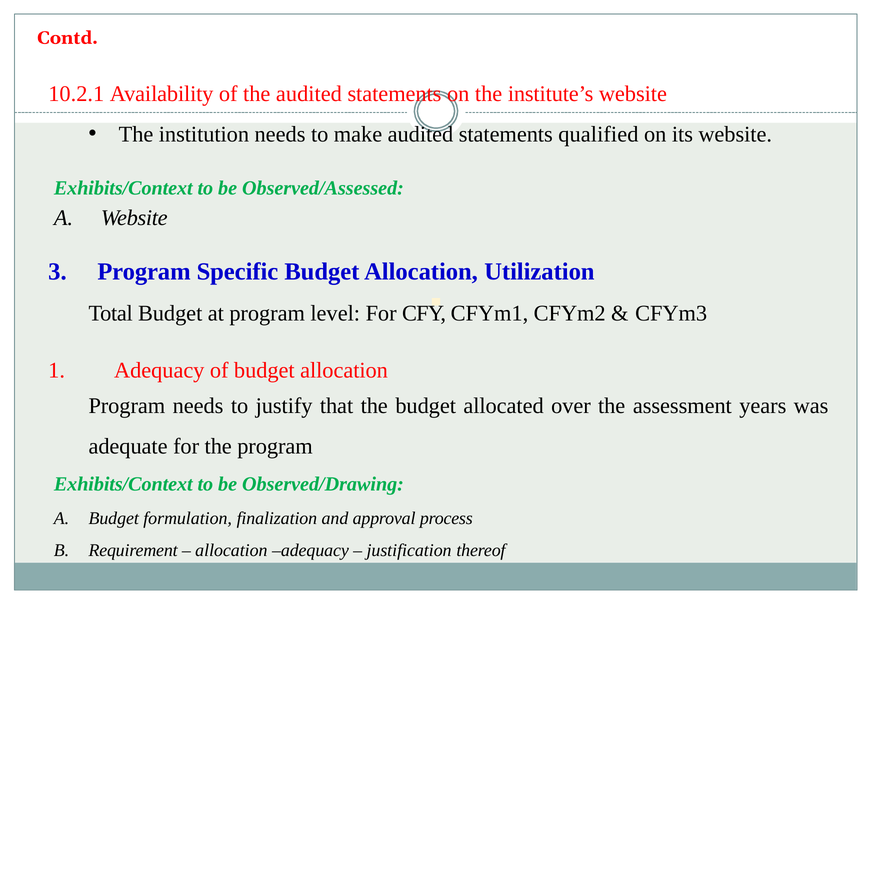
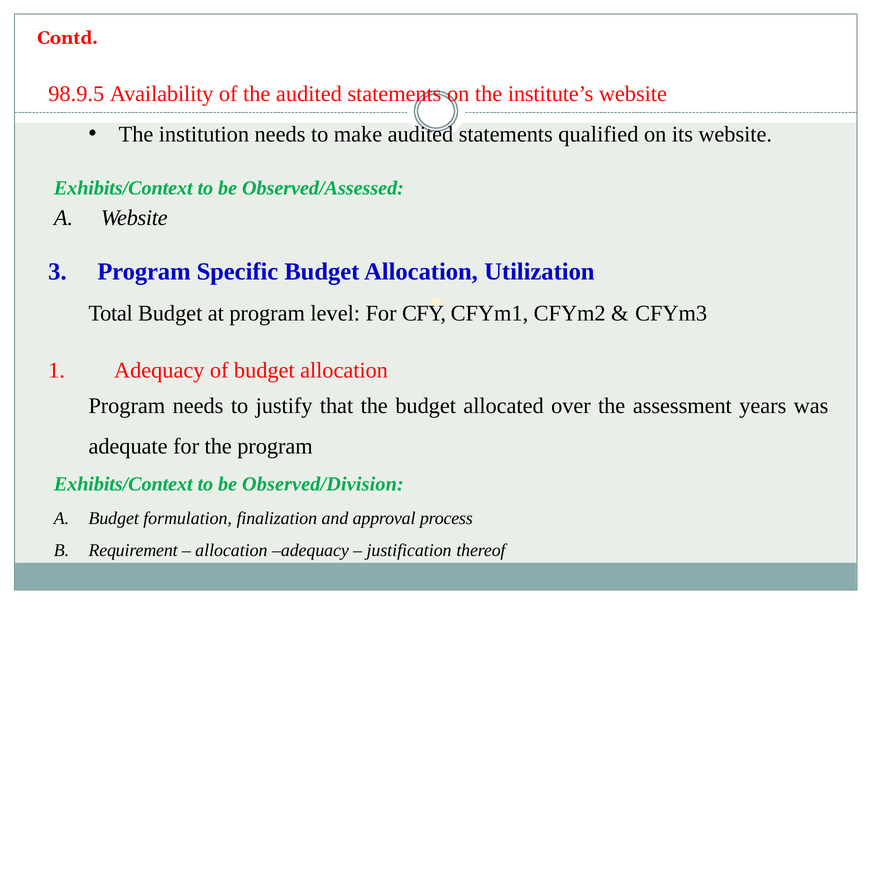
10.2.1: 10.2.1 -> 98.9.5
Observed/Drawing: Observed/Drawing -> Observed/Division
